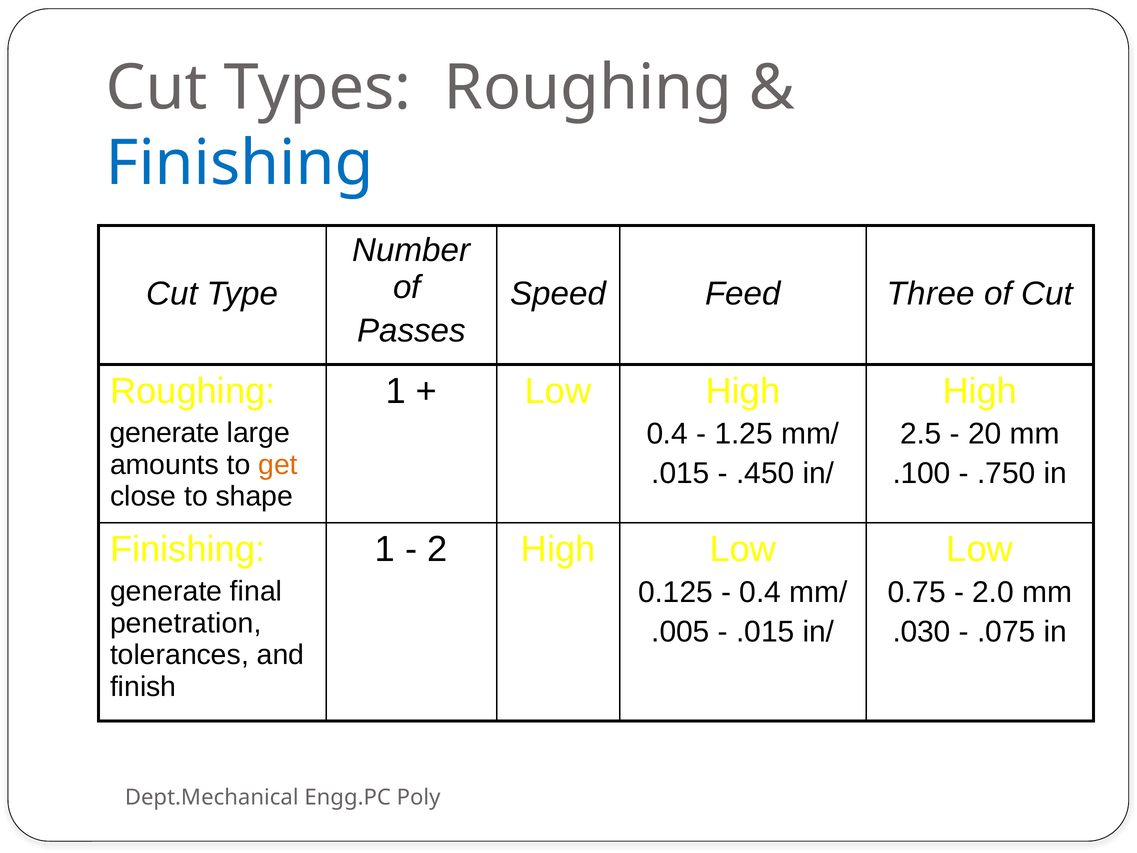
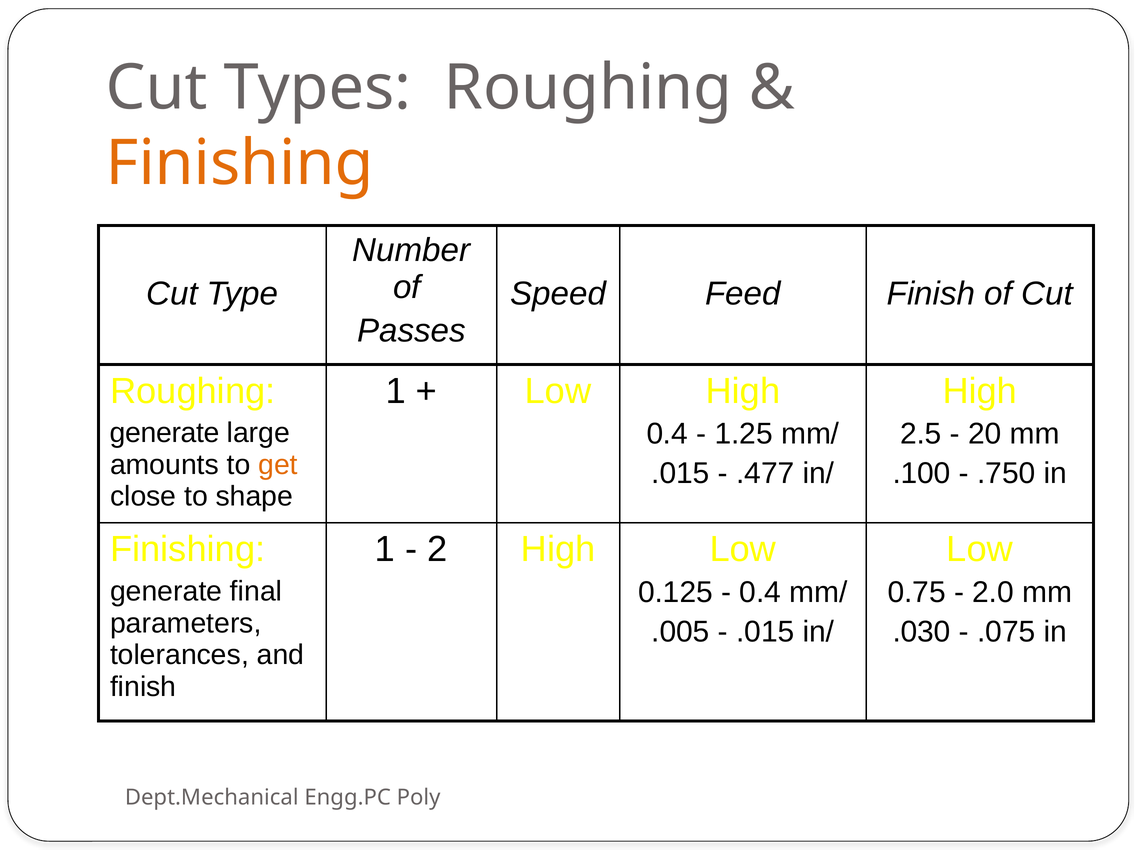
Finishing at (240, 164) colour: blue -> orange
Feed Three: Three -> Finish
.450: .450 -> .477
penetration: penetration -> parameters
